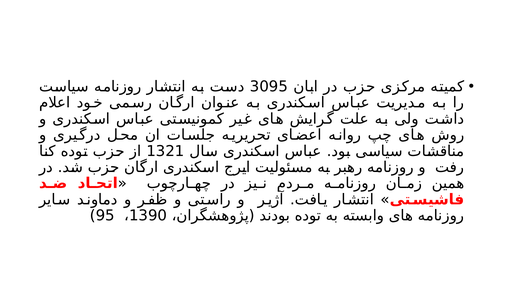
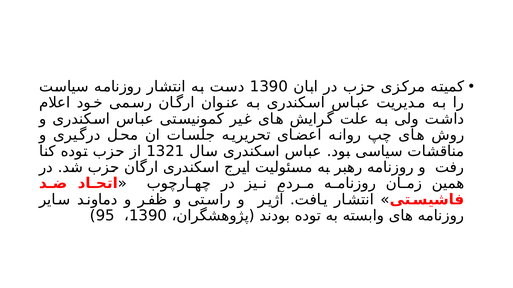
3095 at (269, 87): 3095 -> 1390
